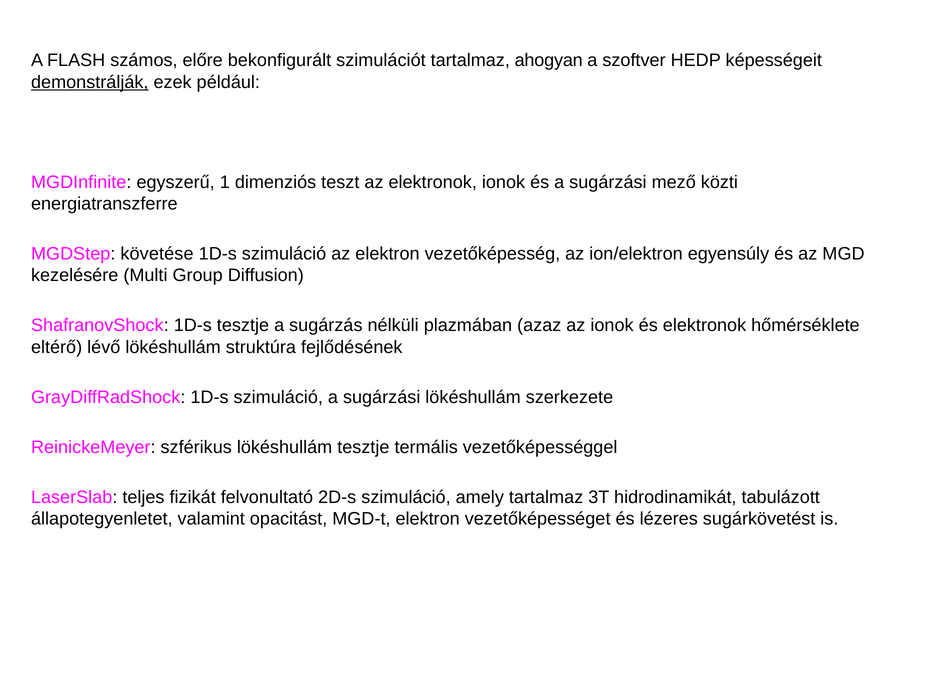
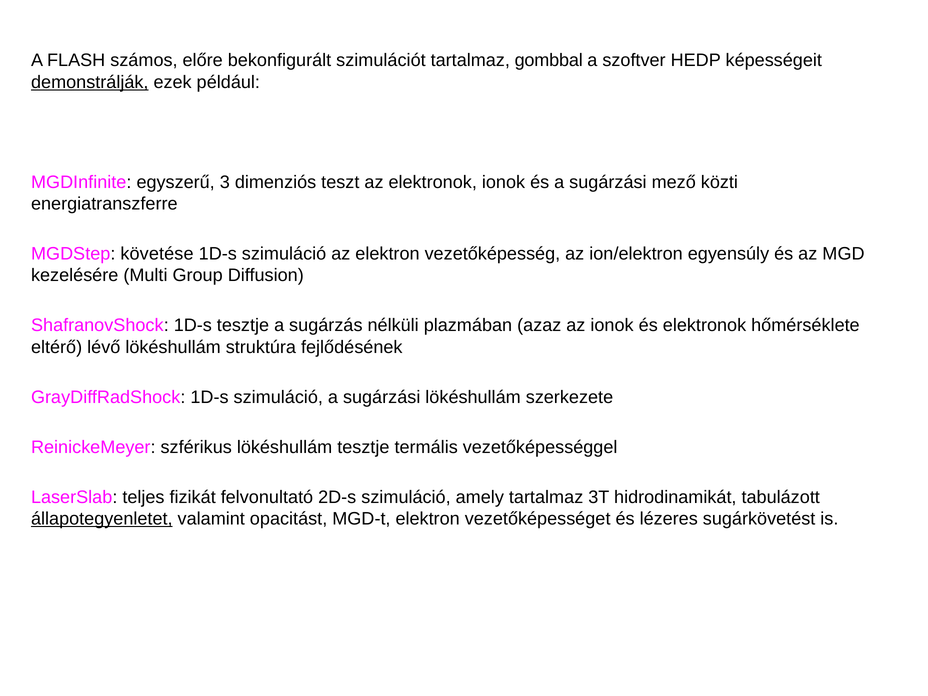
ahogyan: ahogyan -> gombbal
1: 1 -> 3
állapotegyenletet underline: none -> present
